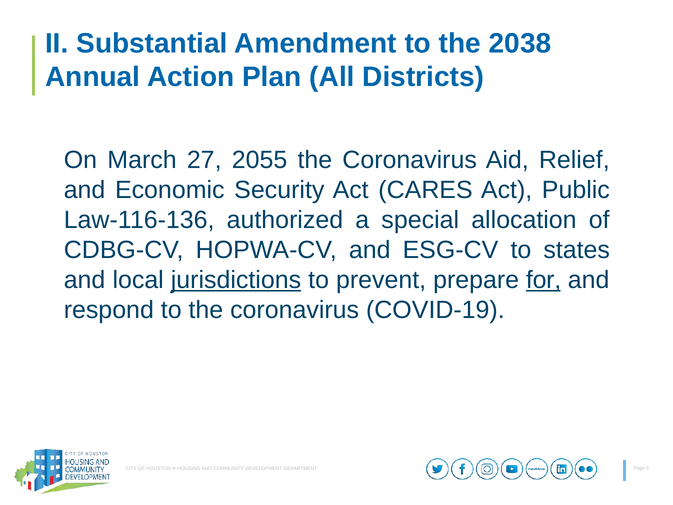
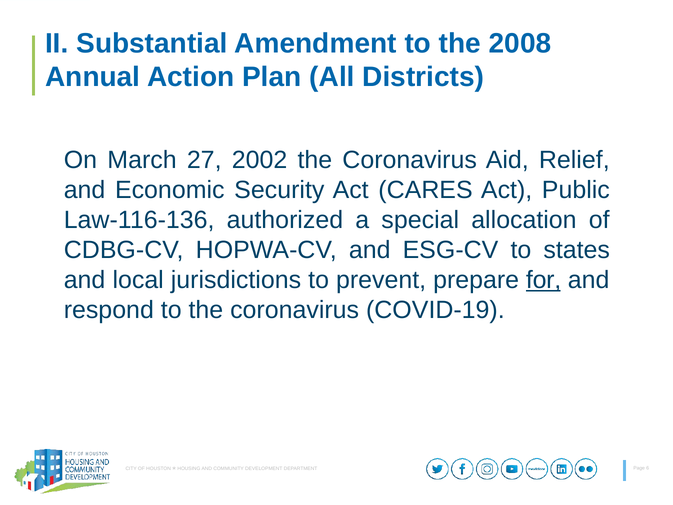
2038: 2038 -> 2008
2055: 2055 -> 2002
jurisdictions underline: present -> none
